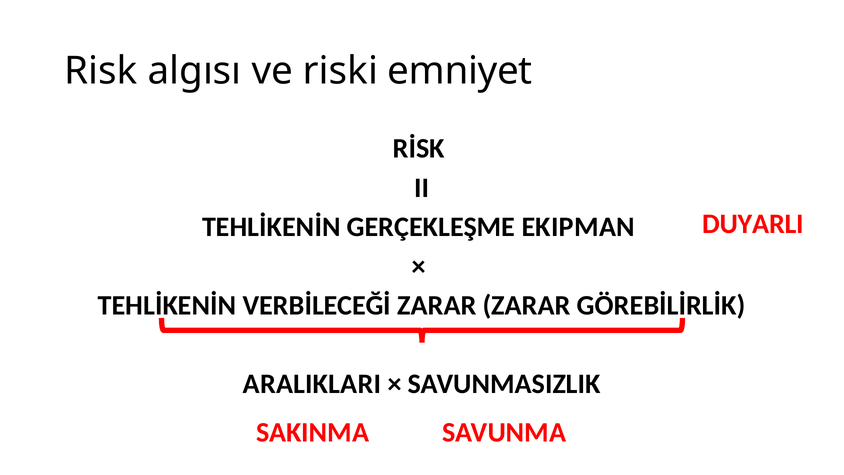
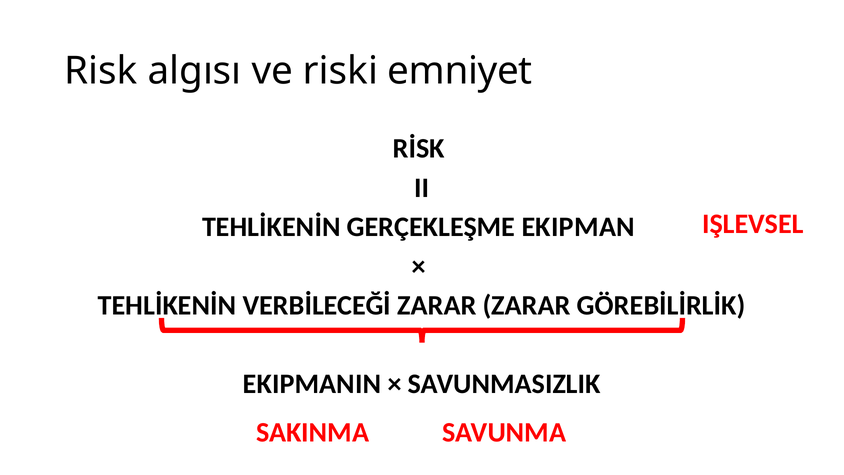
DUYARLI: DUYARLI -> IŞLEVSEL
ARALIKLARI: ARALIKLARI -> EKIPMANIN
